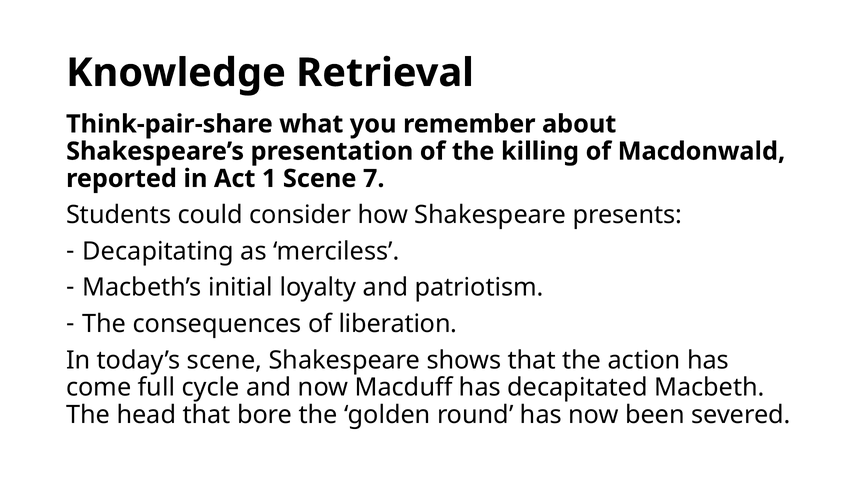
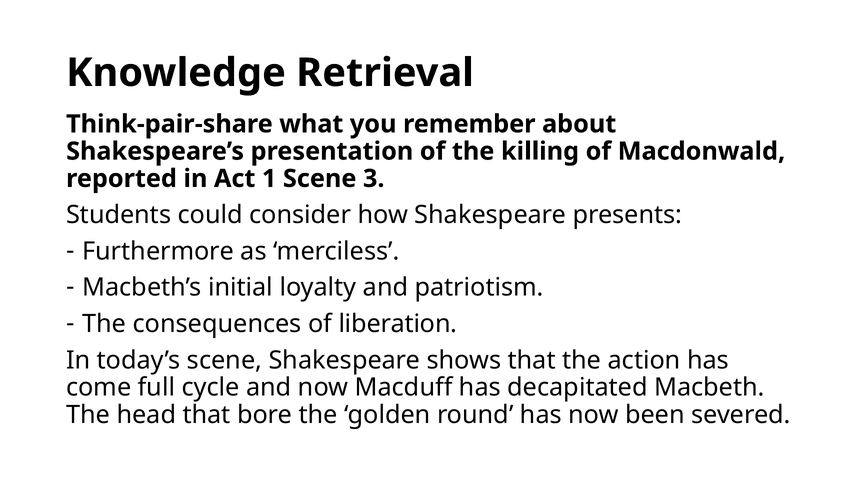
7: 7 -> 3
Decapitating: Decapitating -> Furthermore
